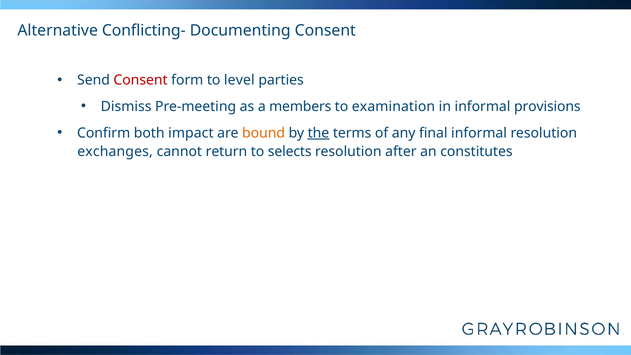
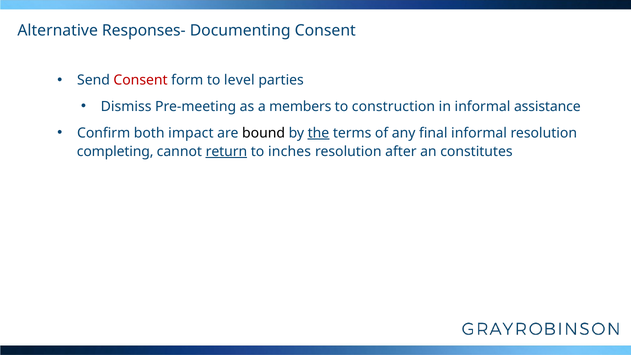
Conflicting-: Conflicting- -> Responses-
examination: examination -> construction
provisions: provisions -> assistance
bound colour: orange -> black
exchanges: exchanges -> completing
return underline: none -> present
selects: selects -> inches
